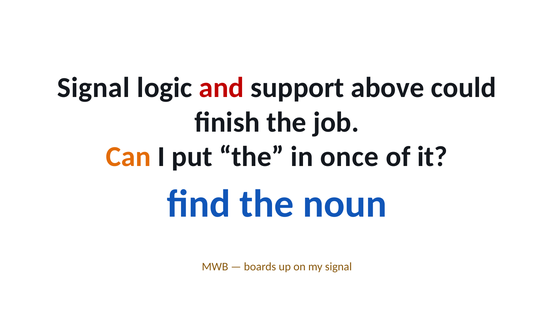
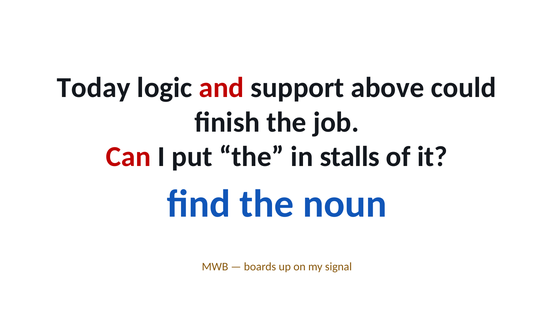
Signal at (94, 88): Signal -> Today
Can colour: orange -> red
once: once -> stalls
